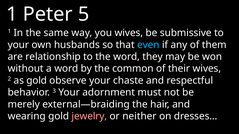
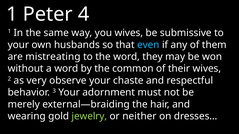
5: 5 -> 4
relationship: relationship -> mistreating
as gold: gold -> very
jewelry colour: pink -> light green
